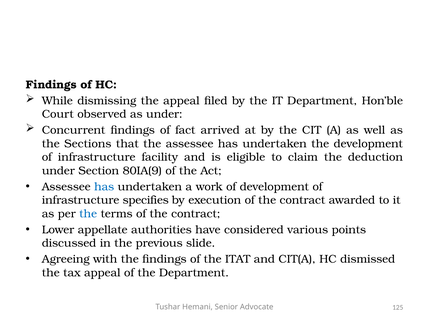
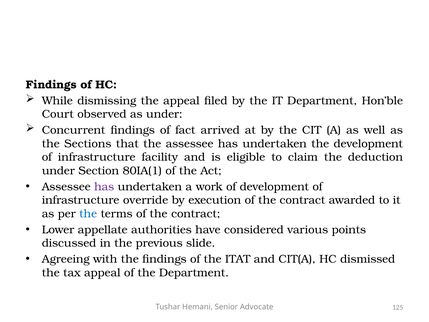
80IA(9: 80IA(9 -> 80IA(1
has at (104, 187) colour: blue -> purple
specifies: specifies -> override
